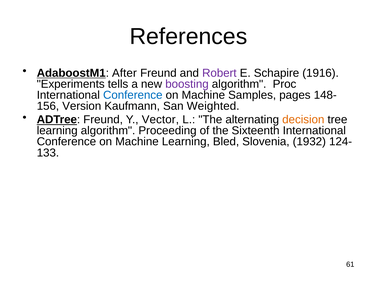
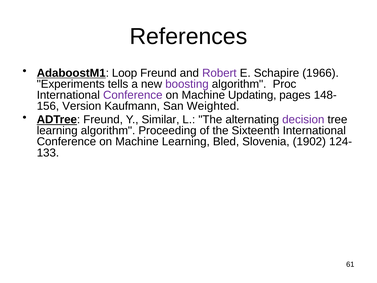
After: After -> Loop
1916: 1916 -> 1966
Conference at (133, 95) colour: blue -> purple
Samples: Samples -> Updating
Vector: Vector -> Similar
decision colour: orange -> purple
1932: 1932 -> 1902
